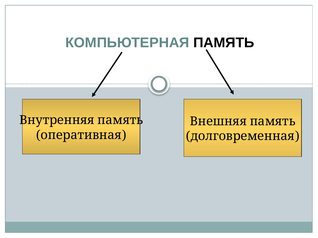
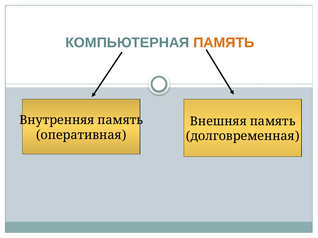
ПАМЯТЬ colour: black -> orange
